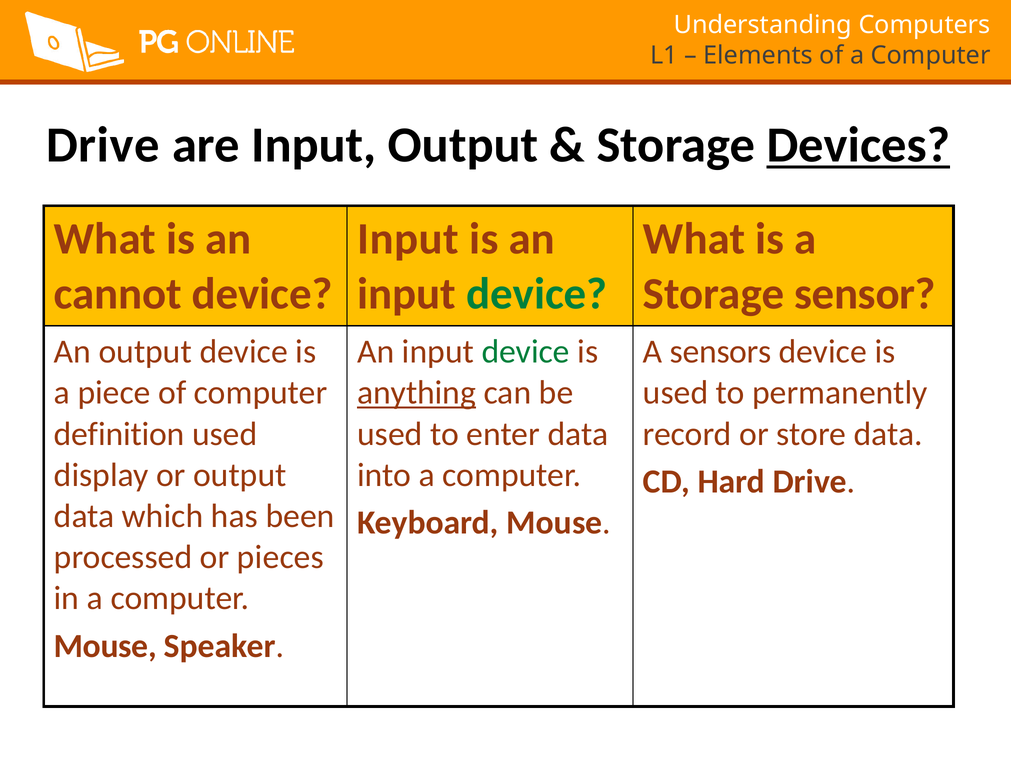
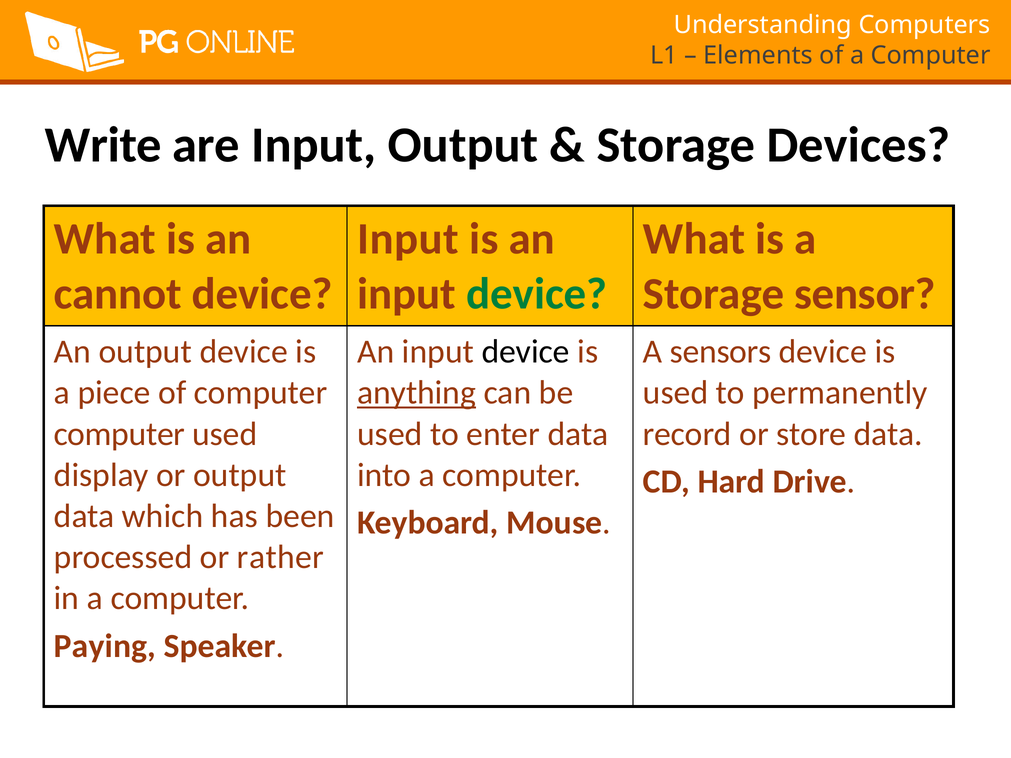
Drive at (103, 145): Drive -> Write
Devices underline: present -> none
device at (526, 352) colour: green -> black
definition at (119, 434): definition -> computer
pieces: pieces -> rather
Mouse at (105, 646): Mouse -> Paying
